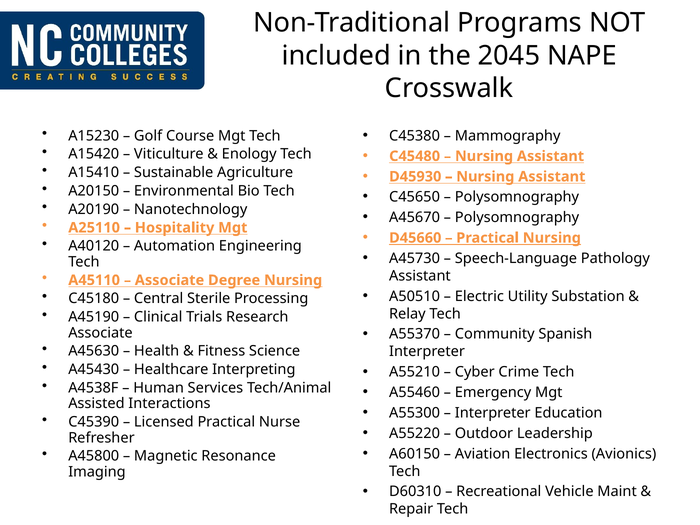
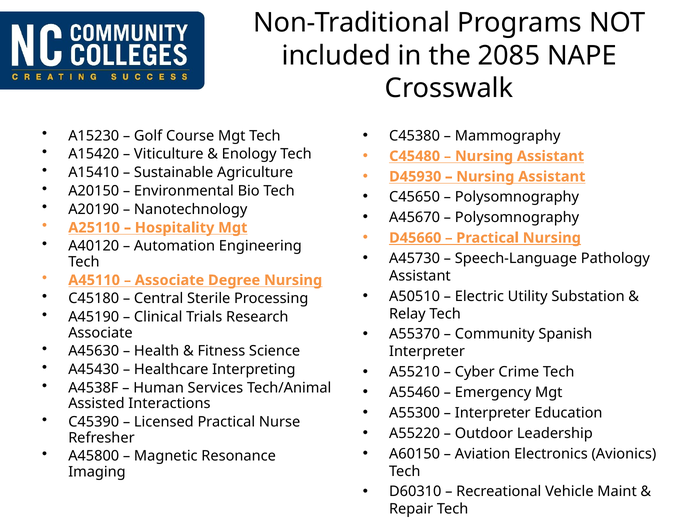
2045: 2045 -> 2085
